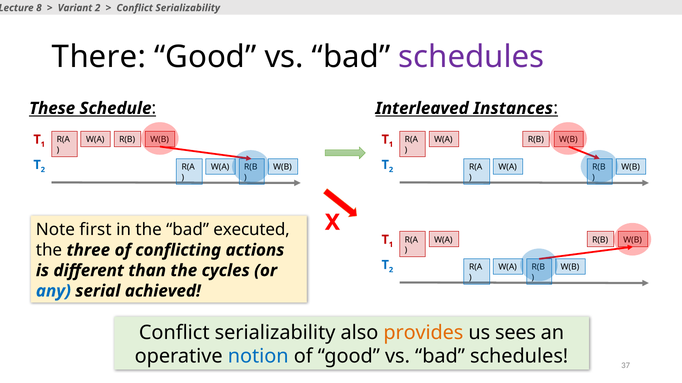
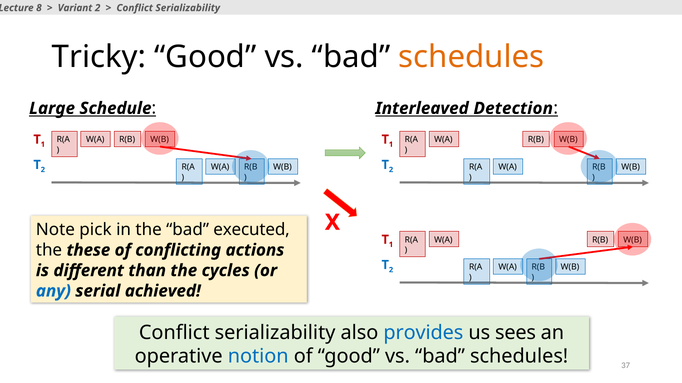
There: There -> Tricky
schedules at (471, 57) colour: purple -> orange
These: These -> Large
Instances: Instances -> Detection
first: first -> pick
three: three -> these
provides colour: orange -> blue
